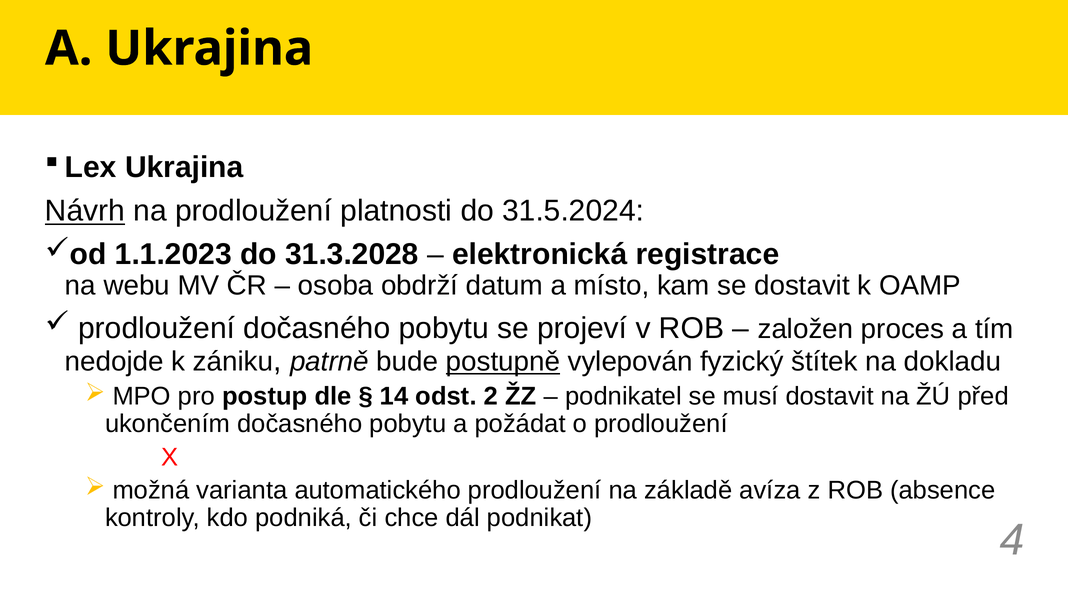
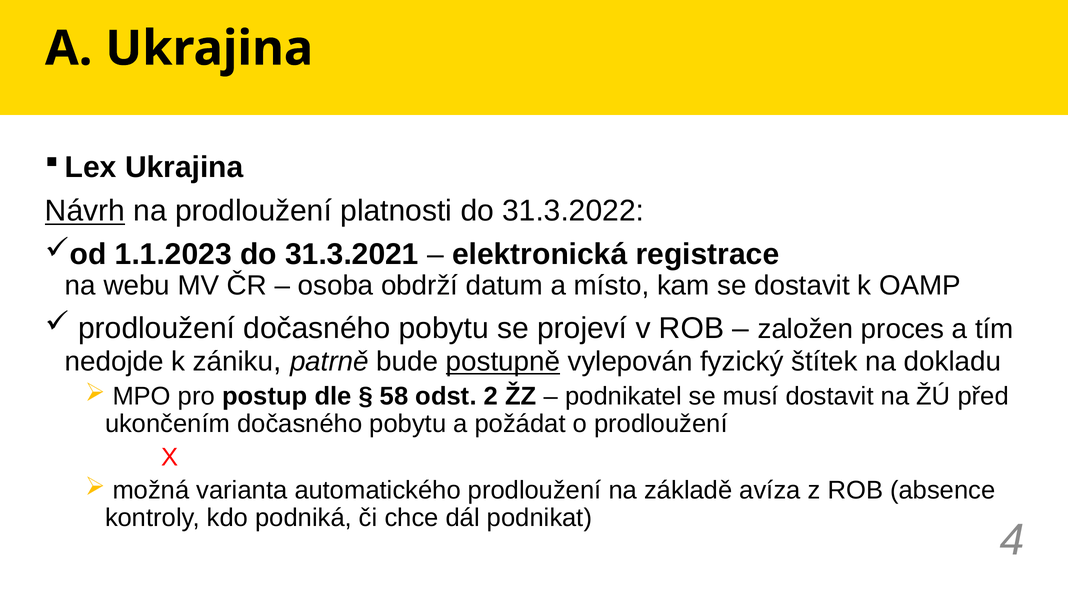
31.5.2024: 31.5.2024 -> 31.3.2022
31.3.2028: 31.3.2028 -> 31.3.2021
14: 14 -> 58
